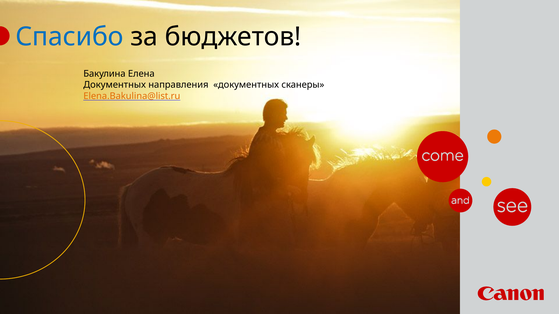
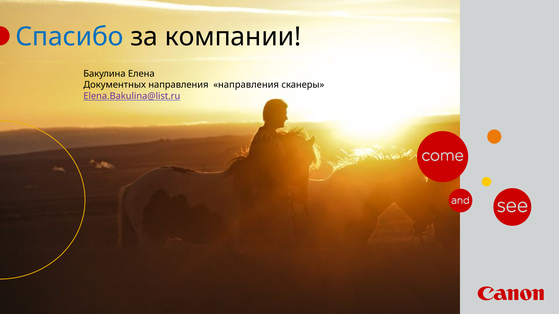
бюджетов: бюджетов -> компании
направления документных: документных -> направления
Elena.Bakulina@list.ru colour: orange -> purple
